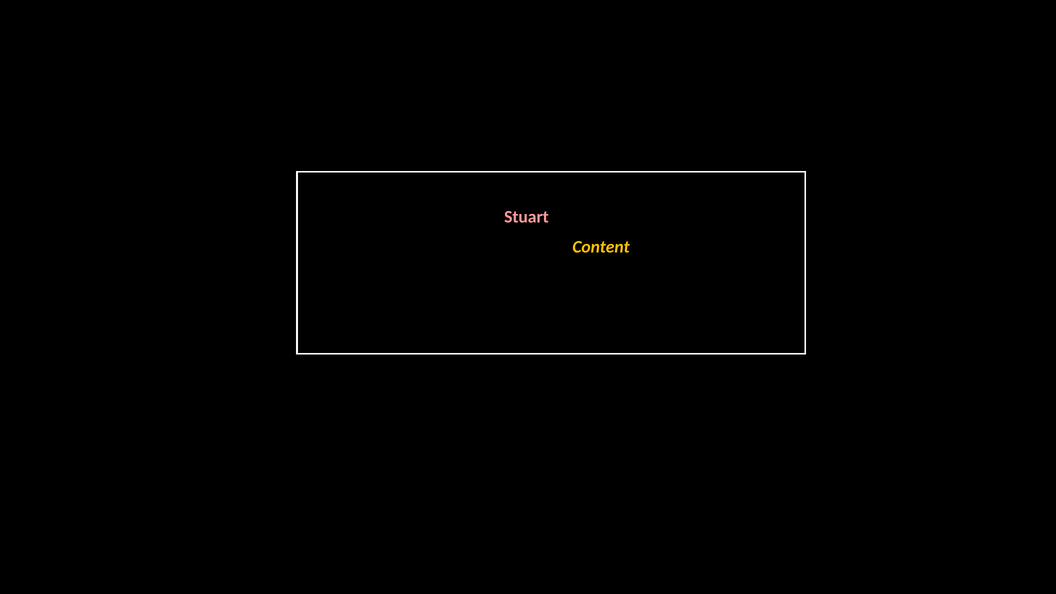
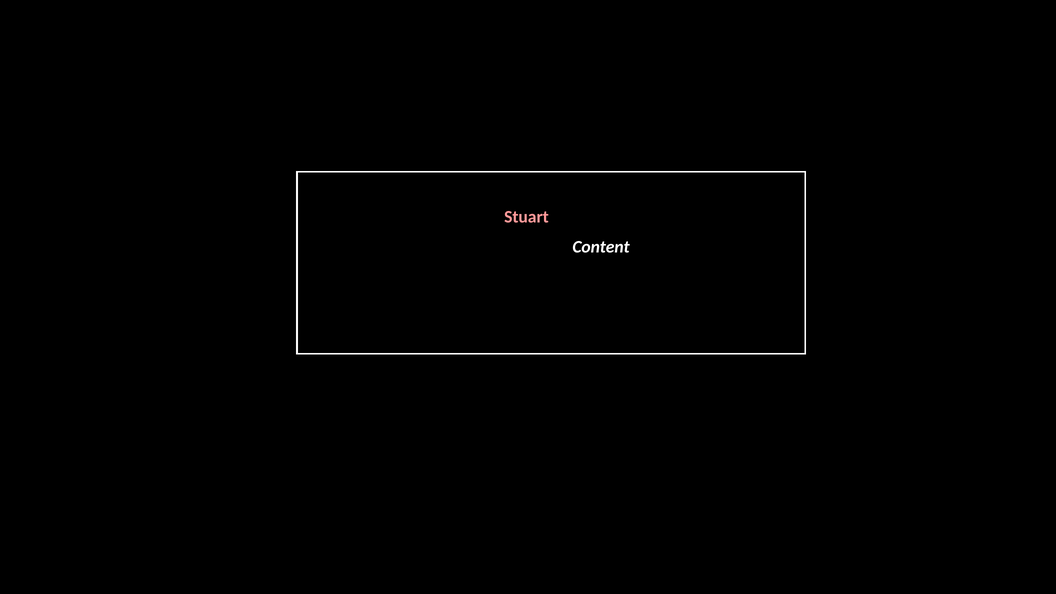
Content colour: yellow -> white
